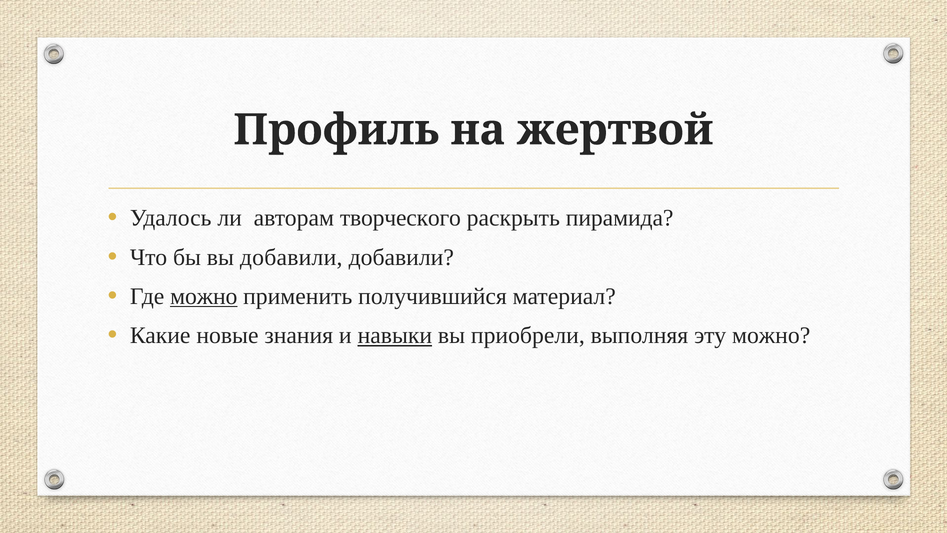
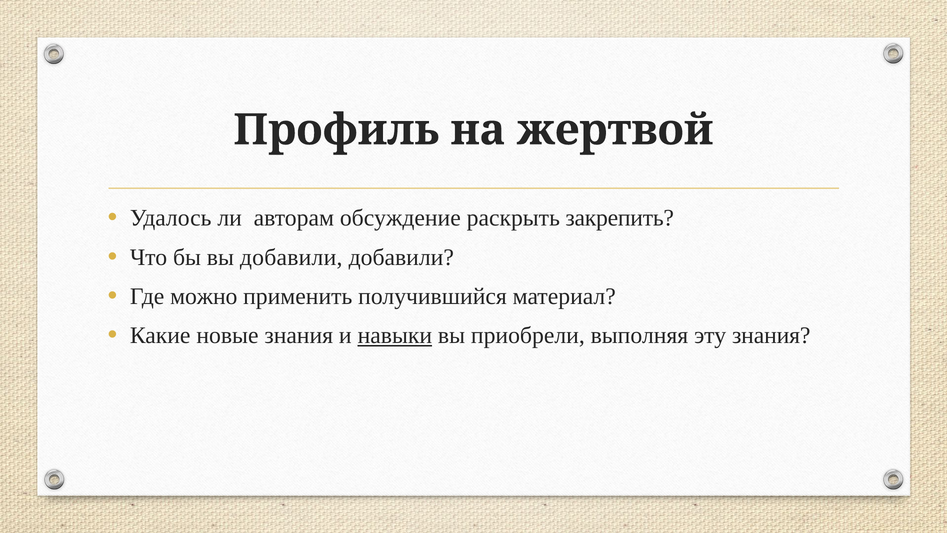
творческого: творческого -> обсуждение
пирамида: пирамида -> закрепить
можно at (204, 296) underline: present -> none
эту можно: можно -> знания
